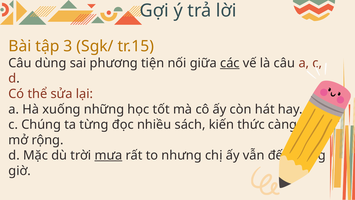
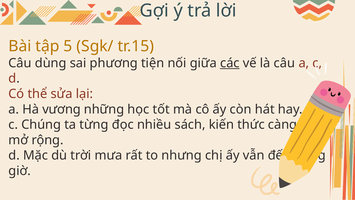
3: 3 -> 5
xuống: xuống -> vương
mưa underline: present -> none
